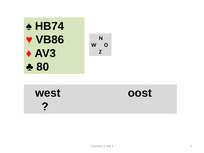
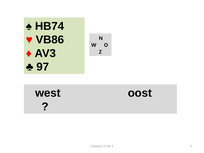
80: 80 -> 97
